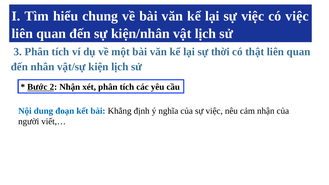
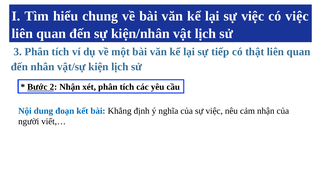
thời: thời -> tiếp
